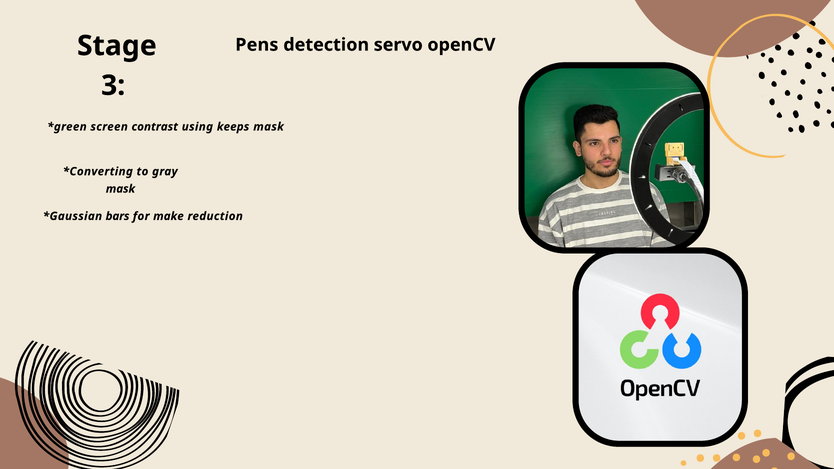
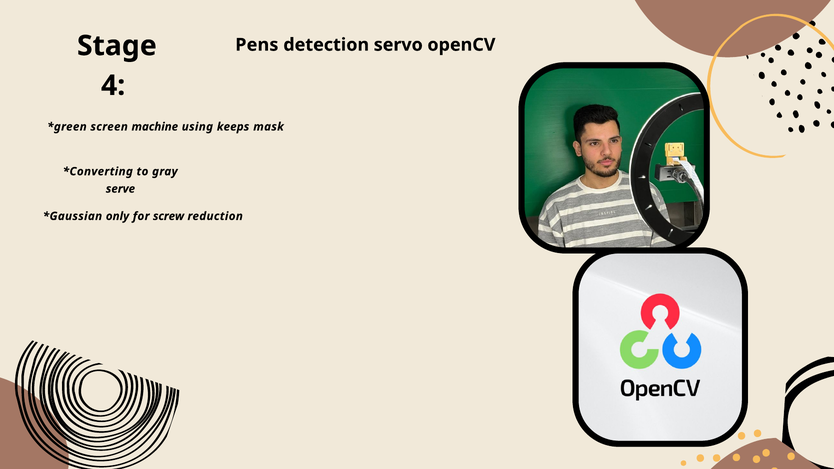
3: 3 -> 4
contrast: contrast -> machine
mask at (120, 189): mask -> serve
bars: bars -> only
make: make -> screw
